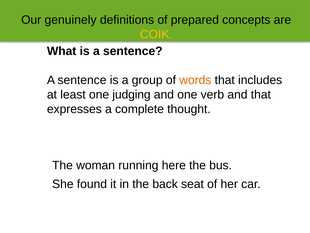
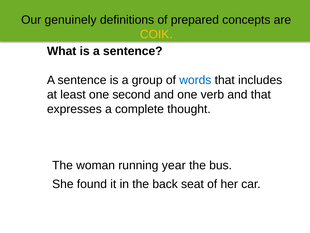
words colour: orange -> blue
judging: judging -> second
here: here -> year
